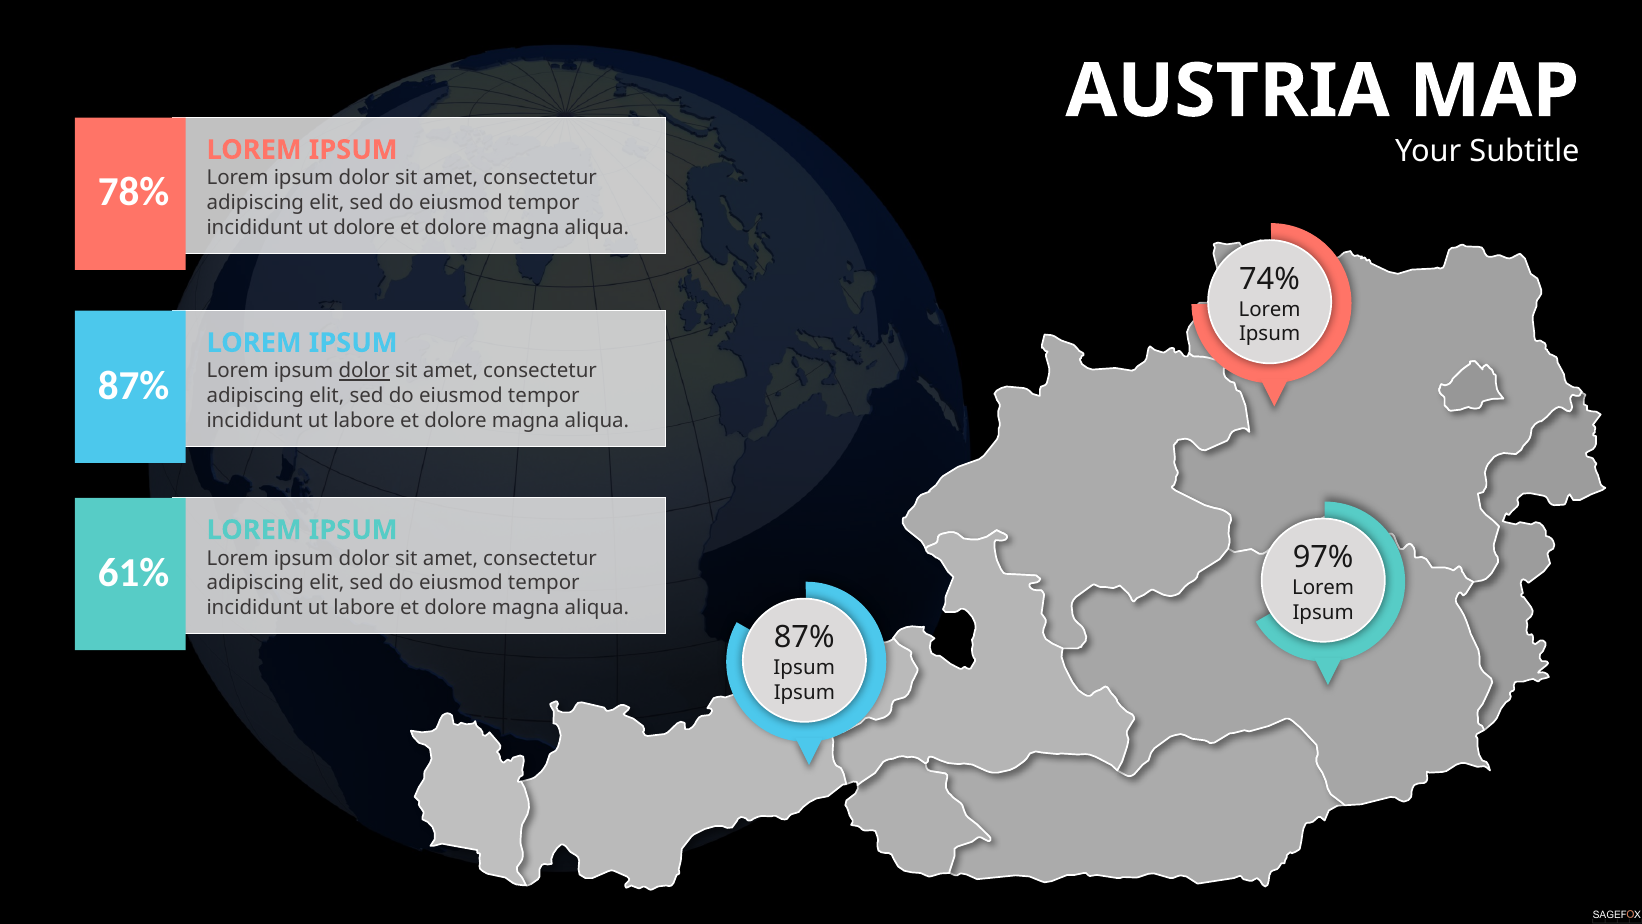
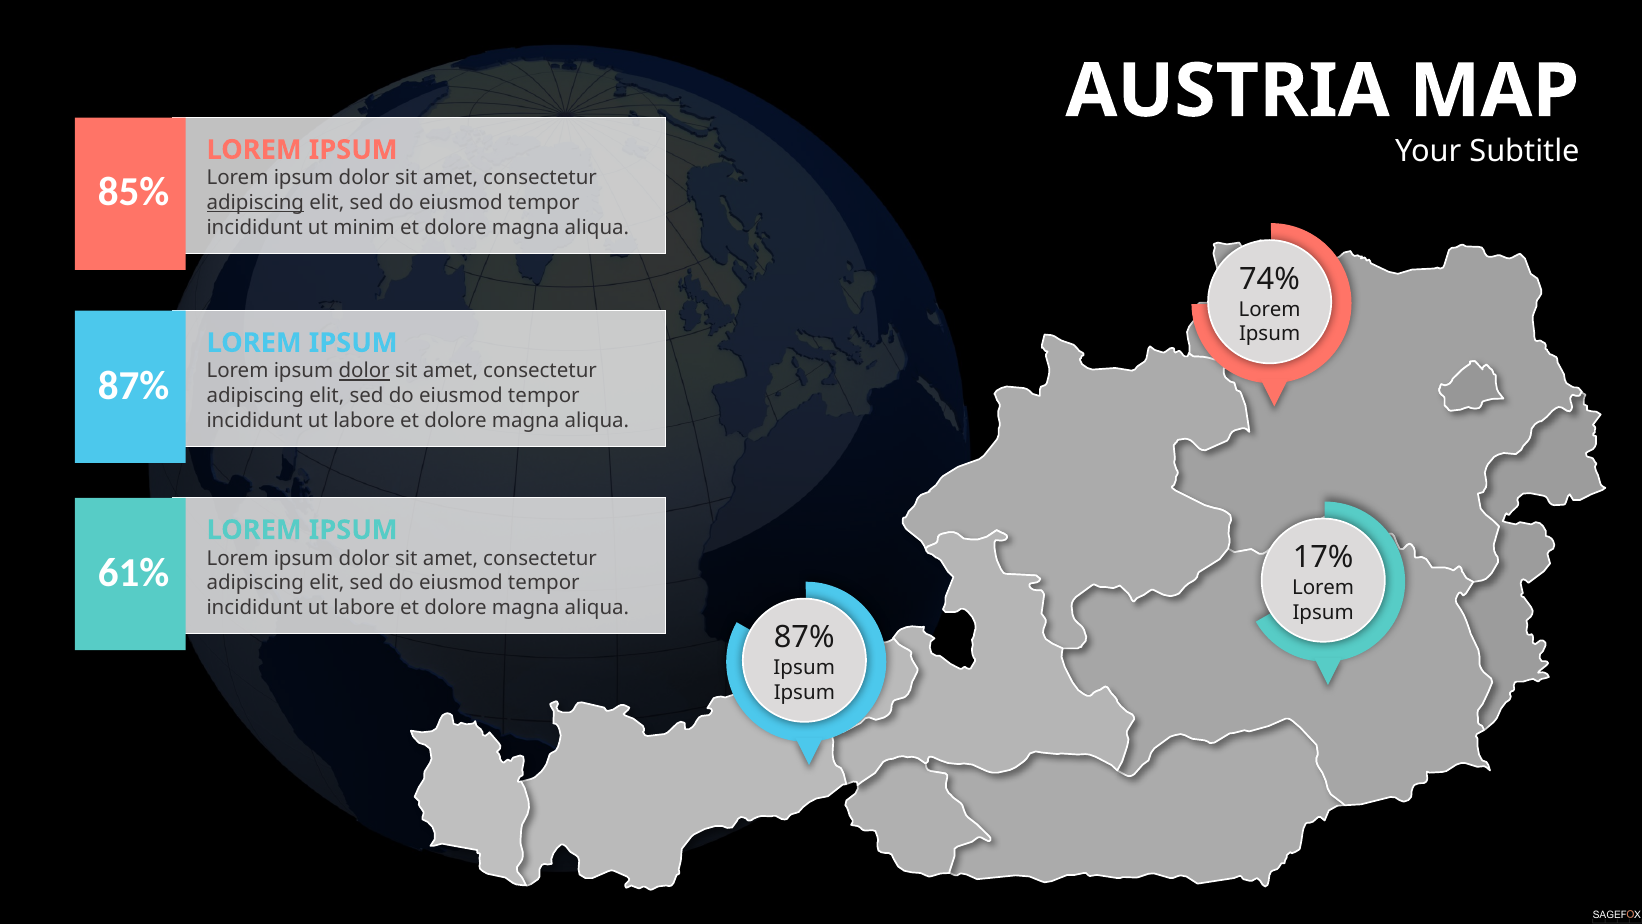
78%: 78% -> 85%
adipiscing at (255, 203) underline: none -> present
ut dolore: dolore -> minim
97%: 97% -> 17%
